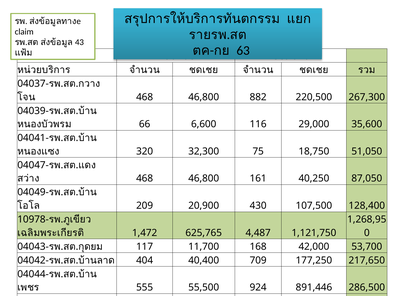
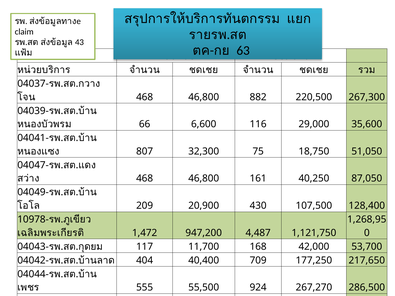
320: 320 -> 807
625,765: 625,765 -> 947,200
891,446: 891,446 -> 267,270
